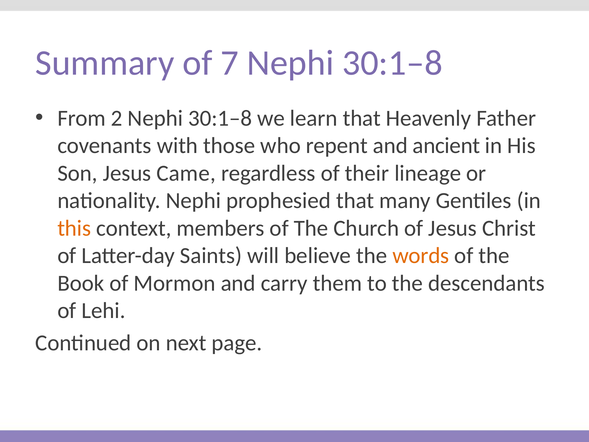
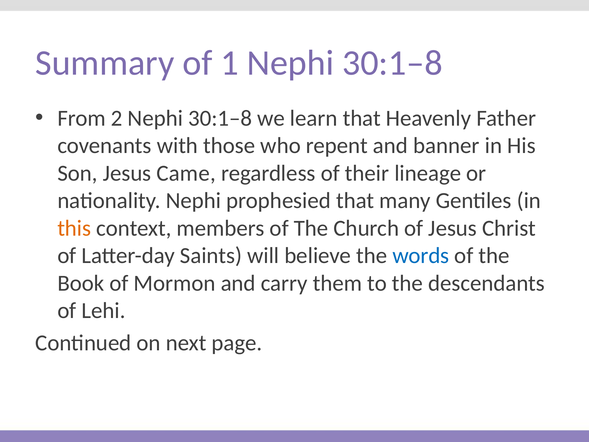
7: 7 -> 1
ancient: ancient -> banner
words colour: orange -> blue
